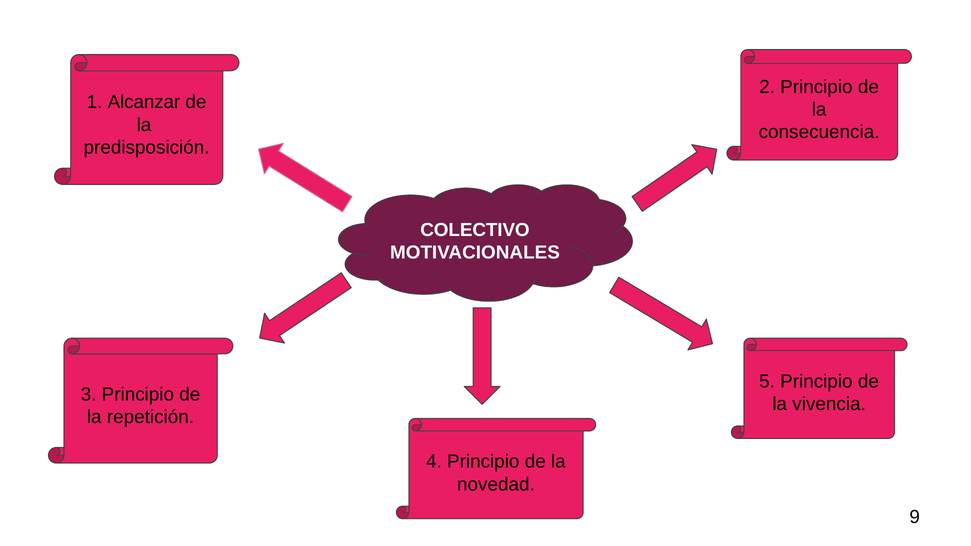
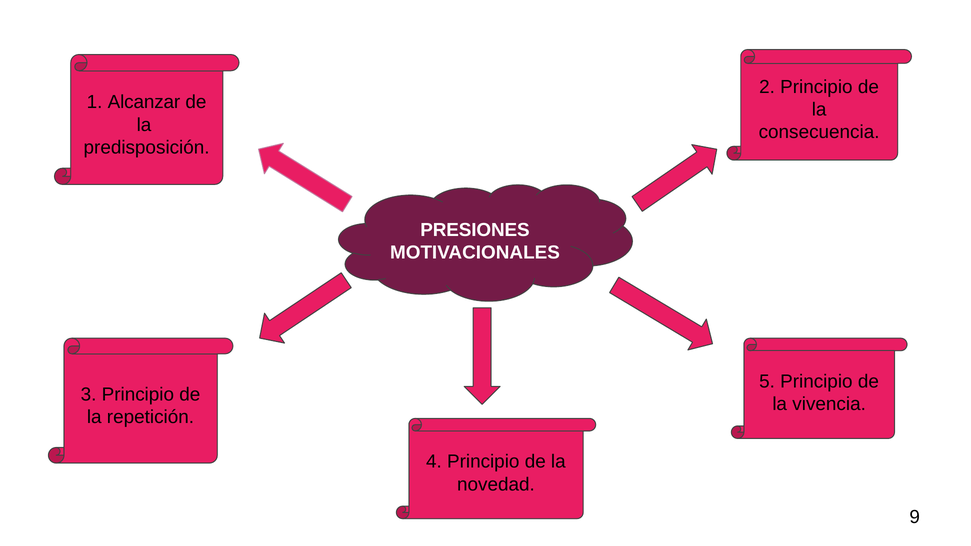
COLECTIVO: COLECTIVO -> PRESIONES
